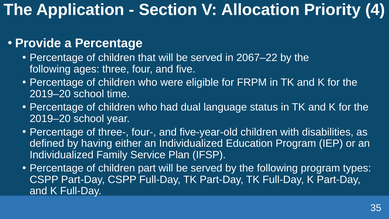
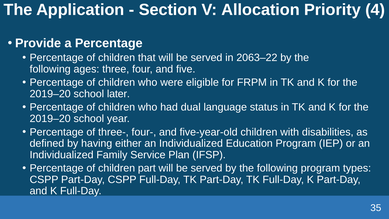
2067–22: 2067–22 -> 2063–22
time: time -> later
